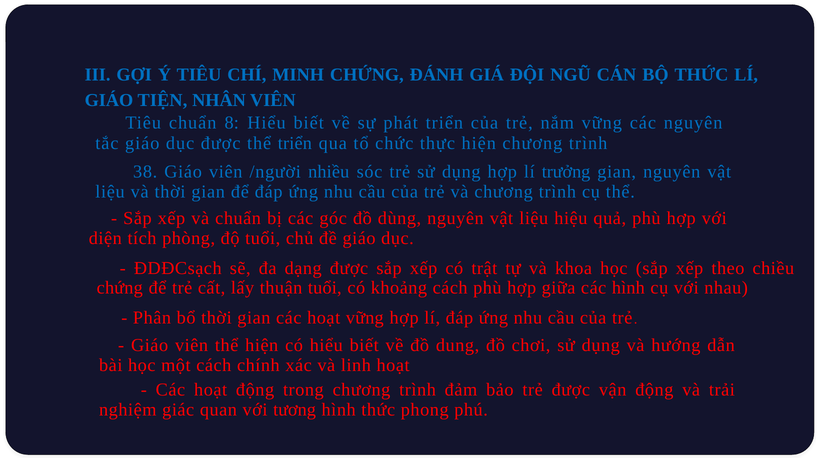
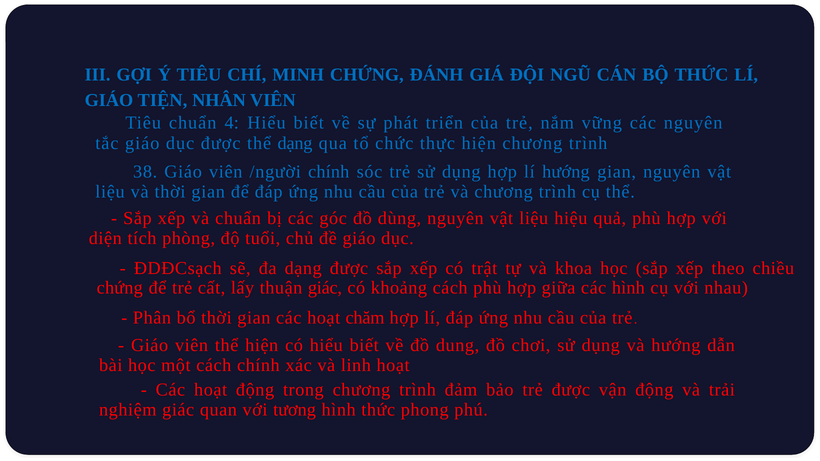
8: 8 -> 4
thể triển: triển -> dạng
/người nhiều: nhiều -> chính
lí trưởng: trưởng -> hướng
thuận tuổi: tuổi -> giác
hoạt vững: vững -> chăm
